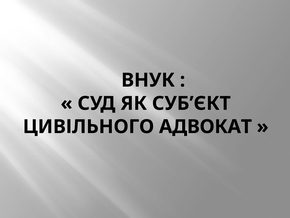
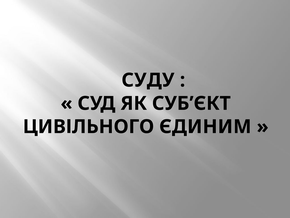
ВНУК: ВНУК -> СУДУ
АДВОКАТ: АДВОКАТ -> ЄДИНИМ
